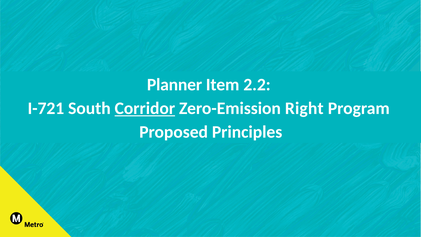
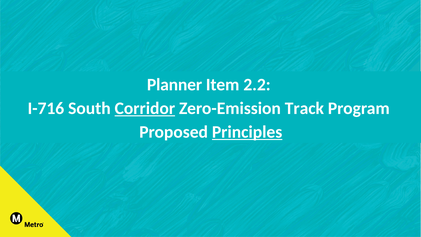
I-721: I-721 -> I-716
Right: Right -> Track
Principles underline: none -> present
